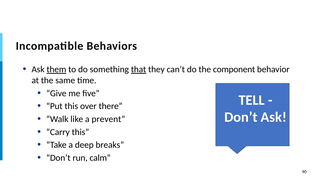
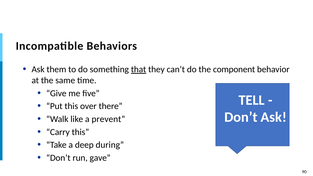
them underline: present -> none
breaks: breaks -> during
calm: calm -> gave
